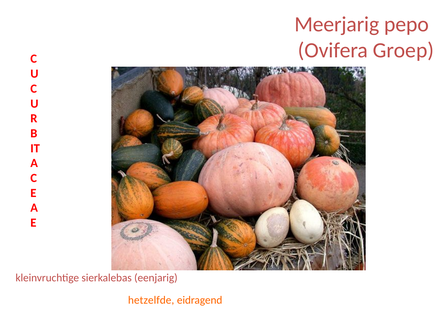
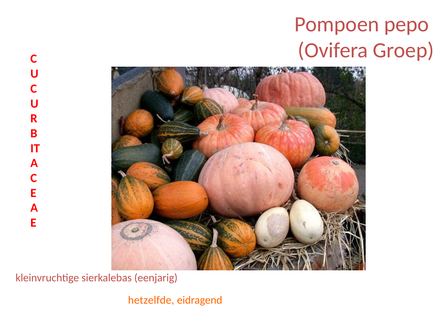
Meerjarig: Meerjarig -> Pompoen
